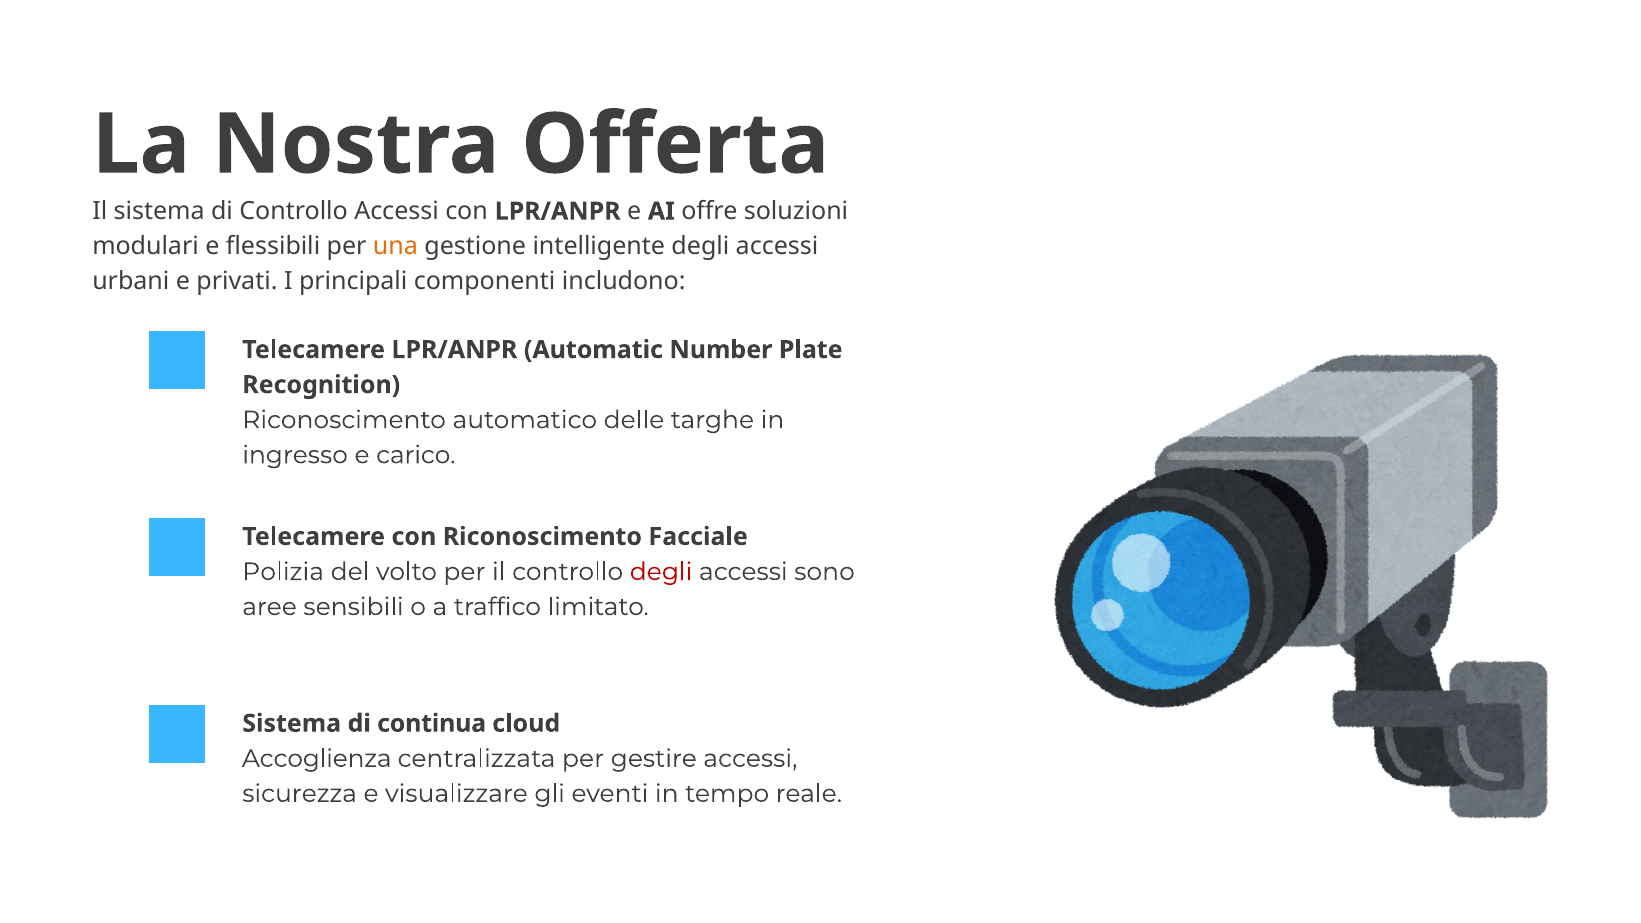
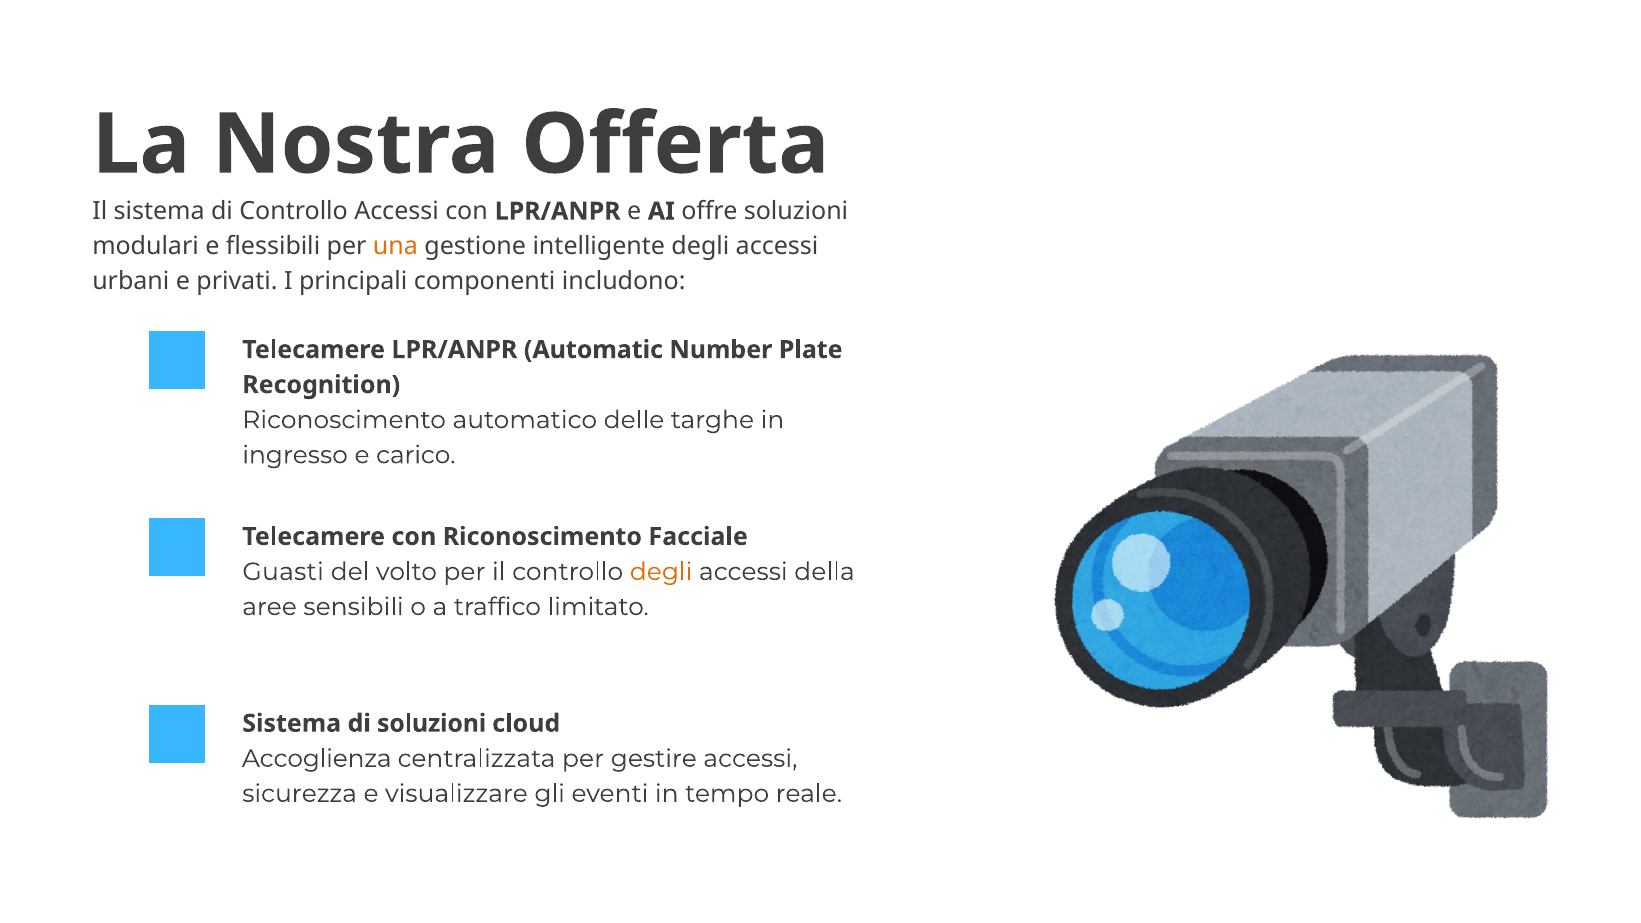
Polizia: Polizia -> Guasti
degli at (661, 572) colour: red -> orange
sono: sono -> della
di continua: continua -> soluzioni
